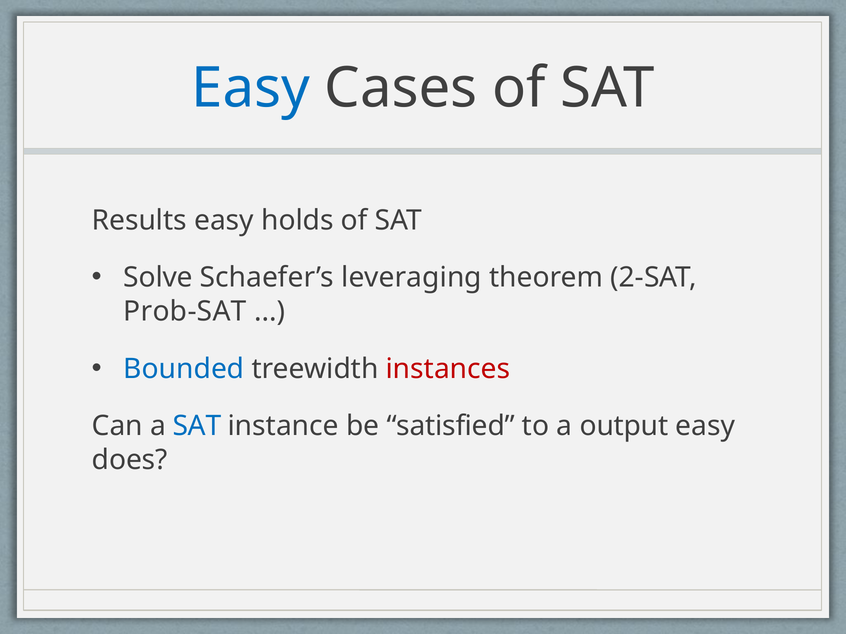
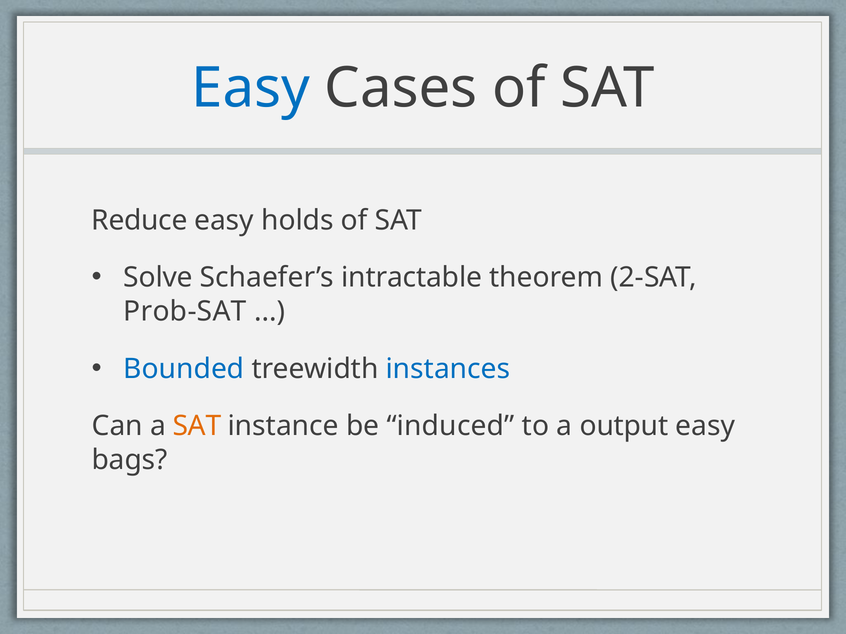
Results: Results -> Reduce
leveraging: leveraging -> intractable
instances colour: red -> blue
SAT at (197, 426) colour: blue -> orange
satisfied: satisfied -> induced
does: does -> bags
